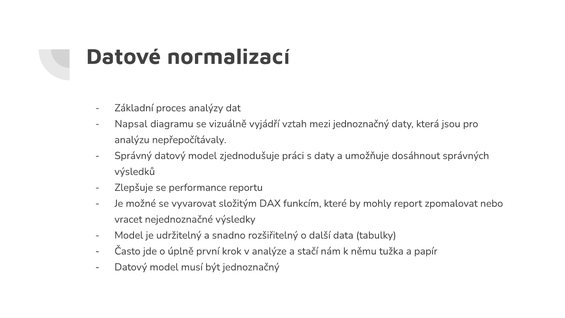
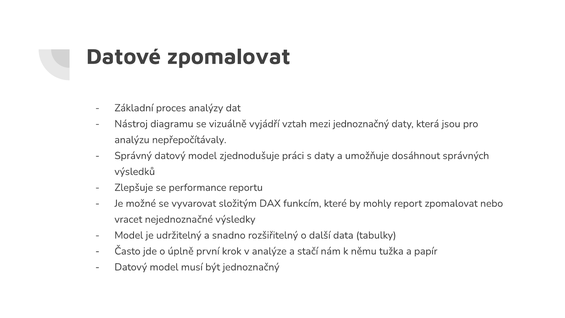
Datové normalizací: normalizací -> zpomalovat
Napsal: Napsal -> Nástroj
